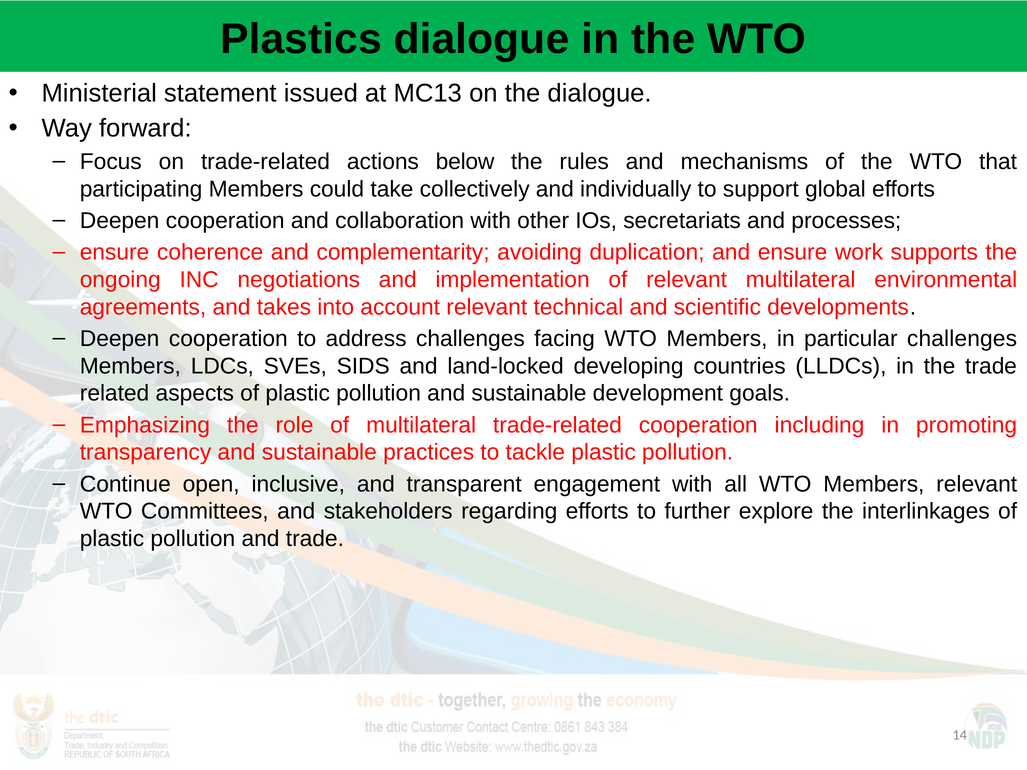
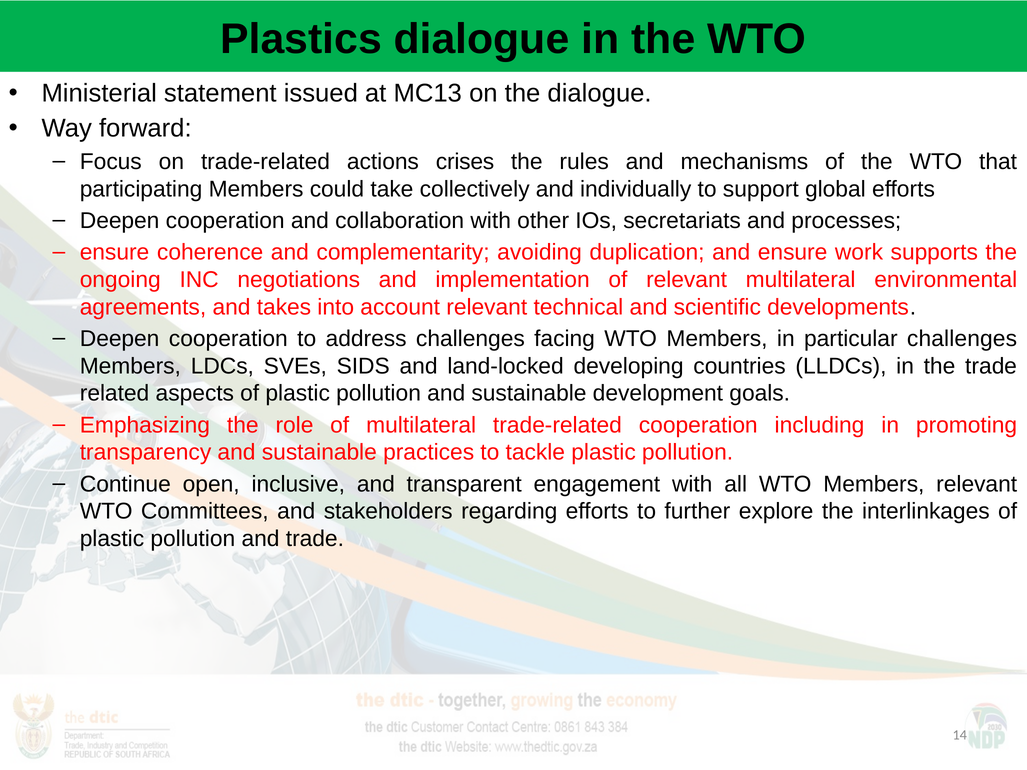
below: below -> crises
